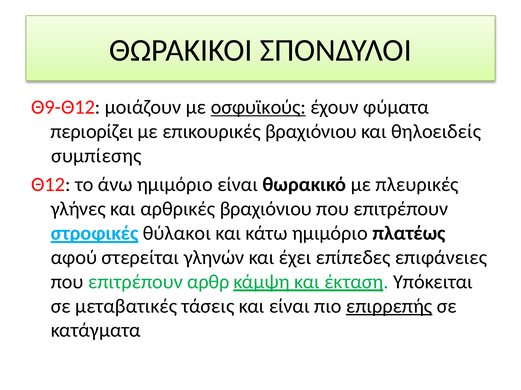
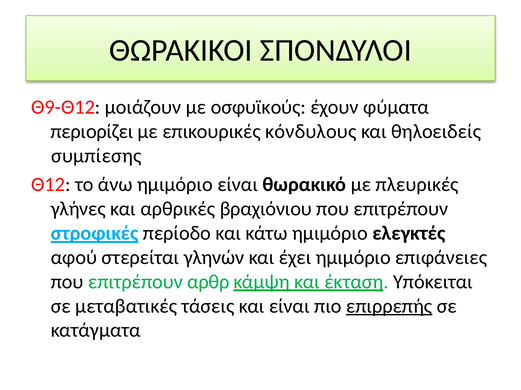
οσφυϊκούς underline: present -> none
επικουρικές βραχιόνιου: βραχιόνιου -> κόνδυλους
θύλακοι: θύλακοι -> περίοδο
πλατέως: πλατέως -> ελεγκτές
έχει επίπεδες: επίπεδες -> ημιμόριο
